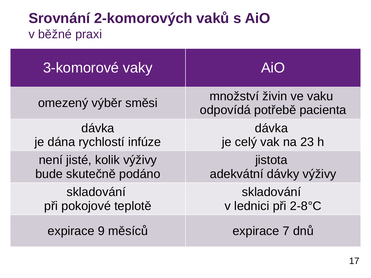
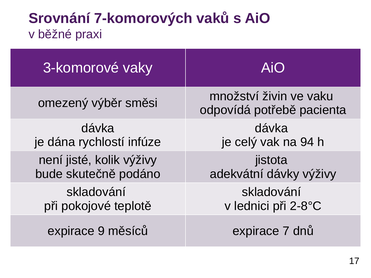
2-komorových: 2-komorových -> 7-komorových
23: 23 -> 94
